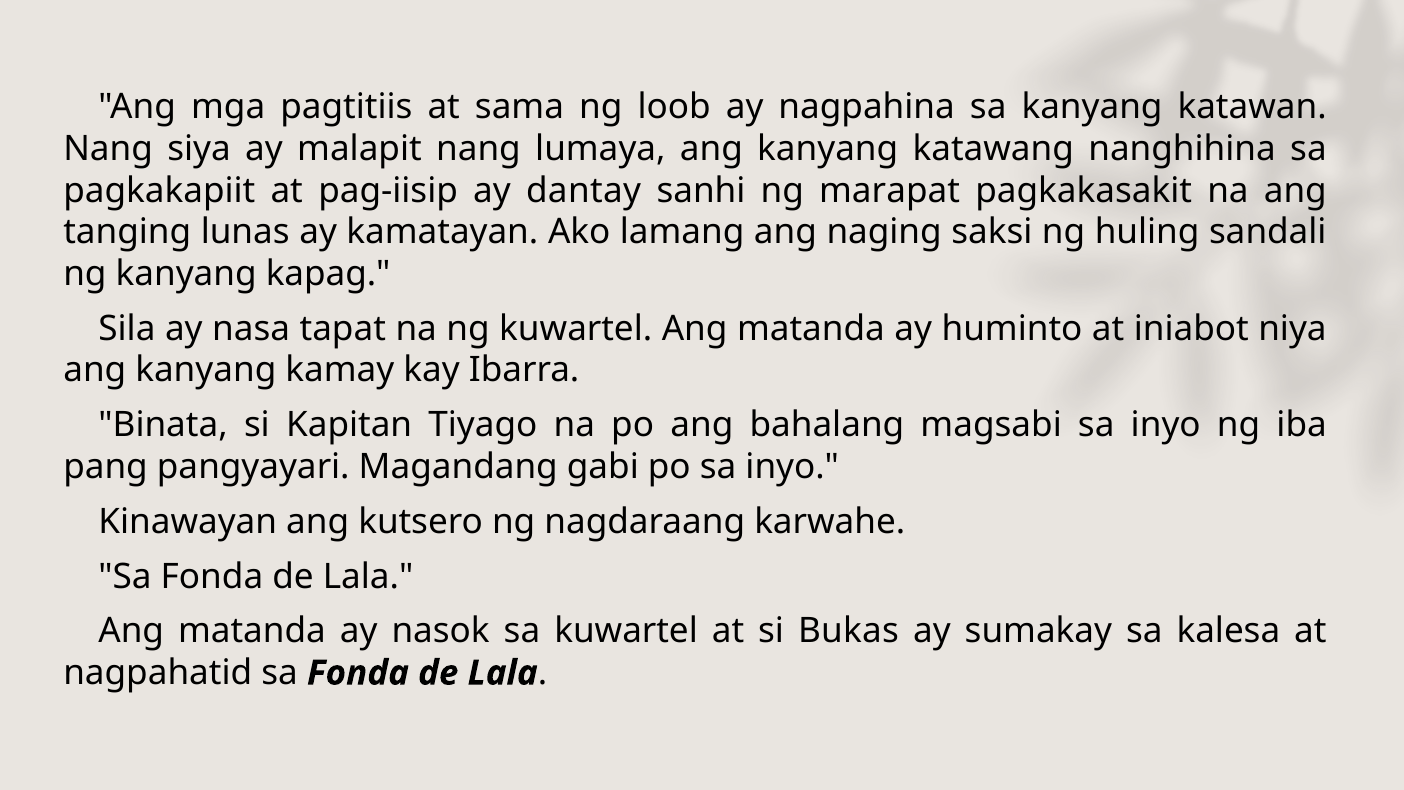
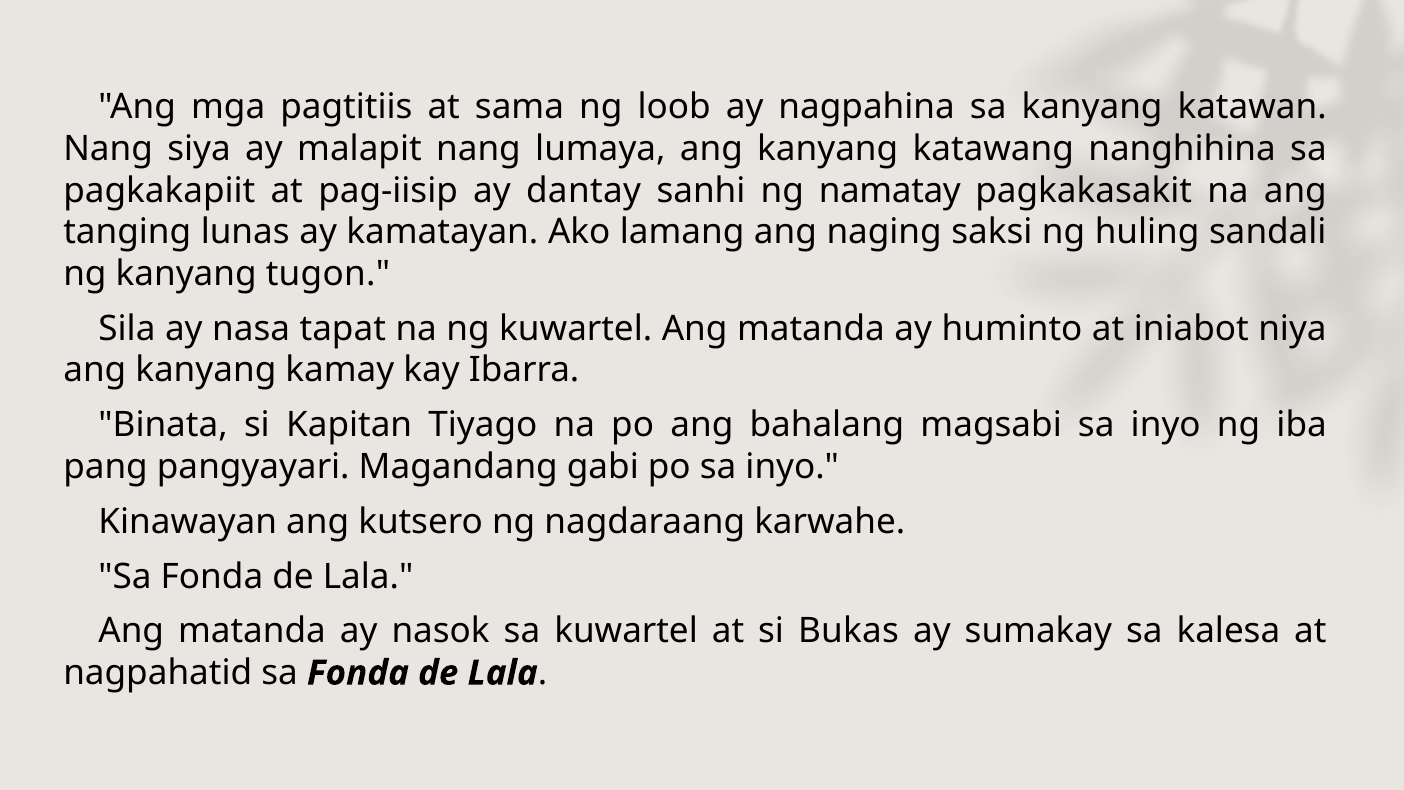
marapat: marapat -> namatay
kapag: kapag -> tugon
